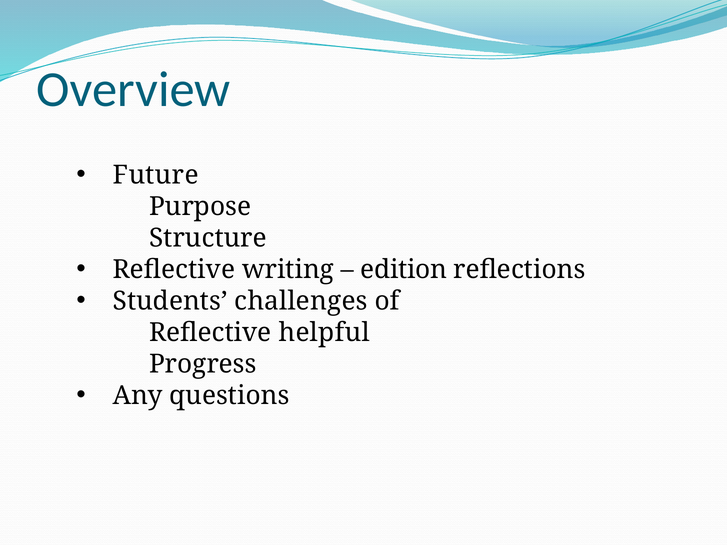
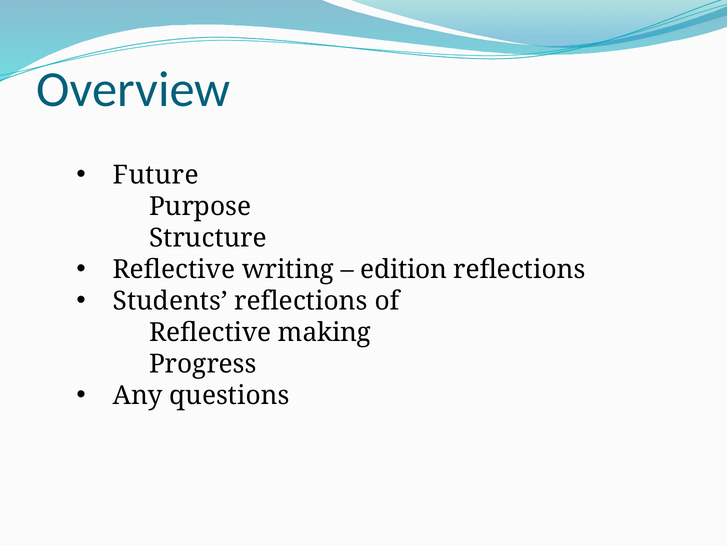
Students challenges: challenges -> reflections
helpful: helpful -> making
